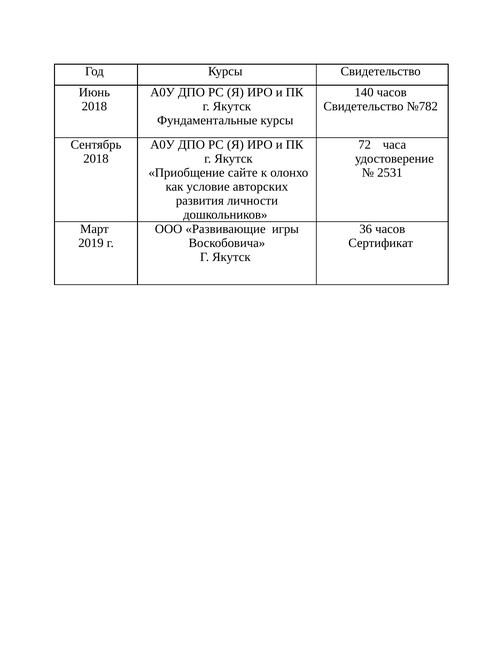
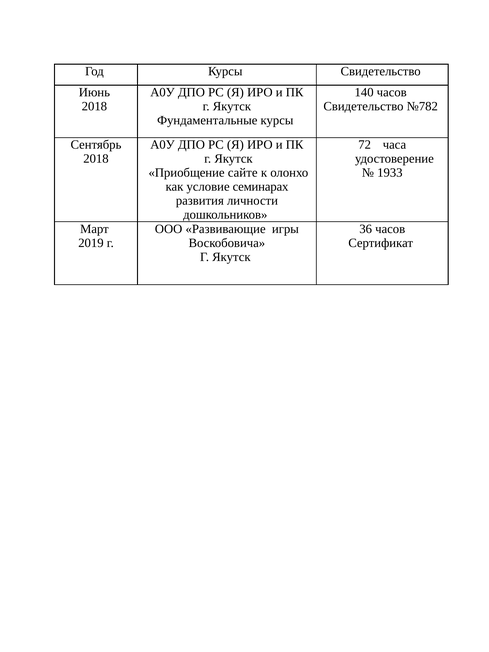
2531: 2531 -> 1933
авторских: авторских -> семинарах
